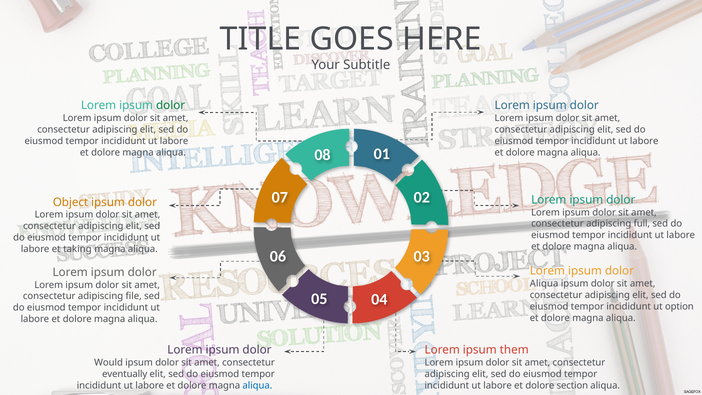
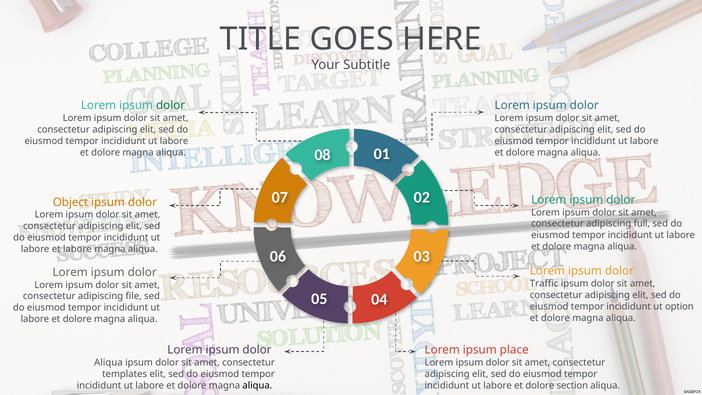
et taking: taking -> labore
Aliqua at (544, 284): Aliqua -> Traffic
them: them -> place
Would at (109, 362): Would -> Aliqua
eventually: eventually -> templates
aliqua at (257, 385) colour: blue -> black
